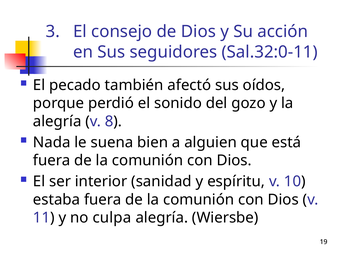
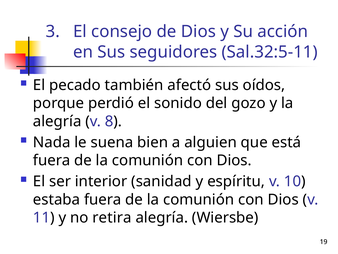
Sal.32:0-11: Sal.32:0-11 -> Sal.32:5-11
culpa: culpa -> retira
